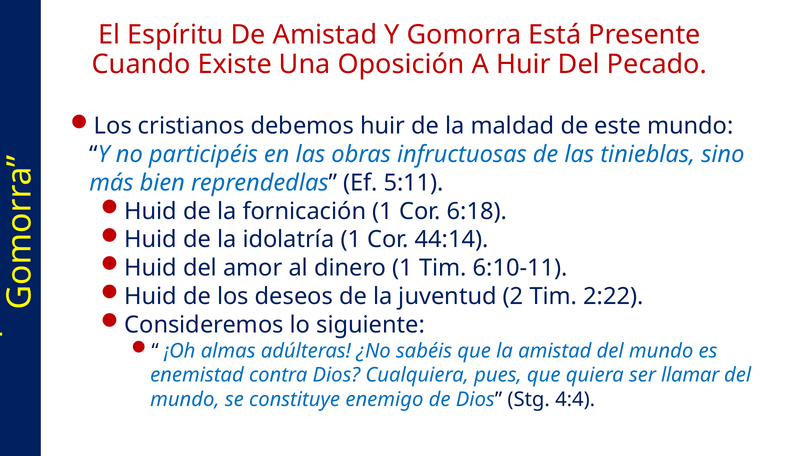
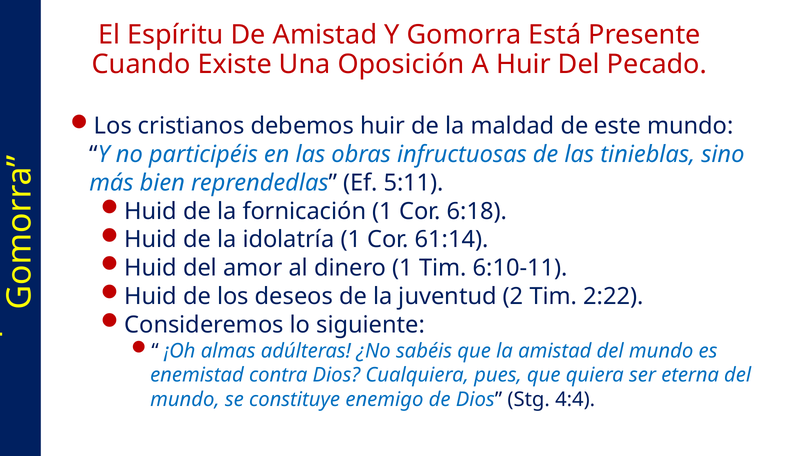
44:14: 44:14 -> 61:14
llamar: llamar -> eterna
